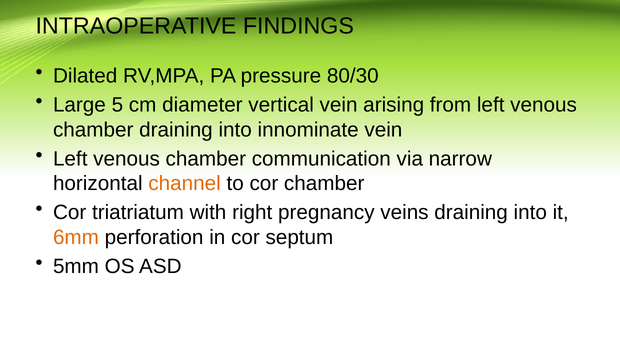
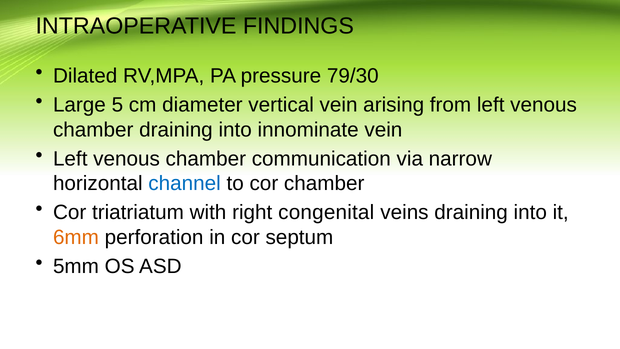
80/30: 80/30 -> 79/30
channel colour: orange -> blue
pregnancy: pregnancy -> congenital
